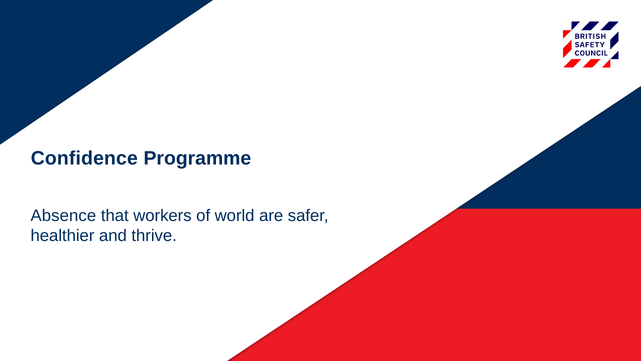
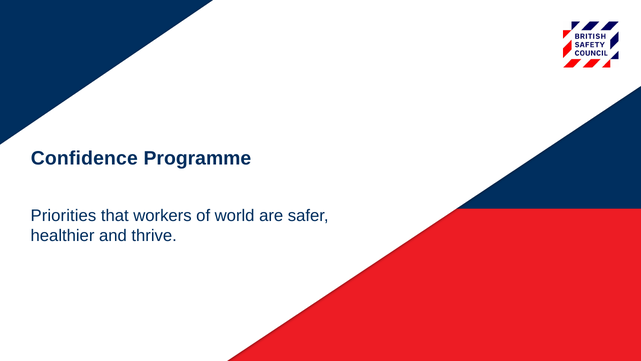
Absence: Absence -> Priorities
